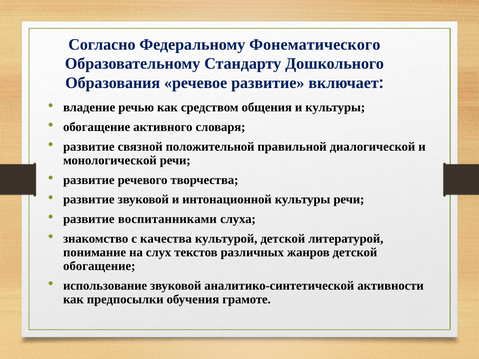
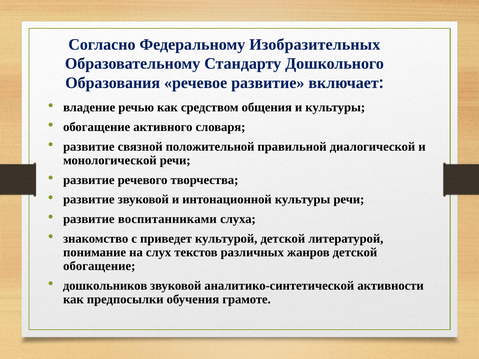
Фонематического: Фонематического -> Изобразительных
качества: качества -> приведет
использование: использование -> дошкольников
